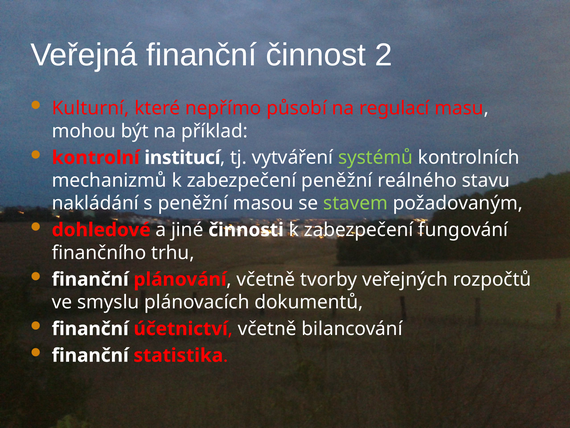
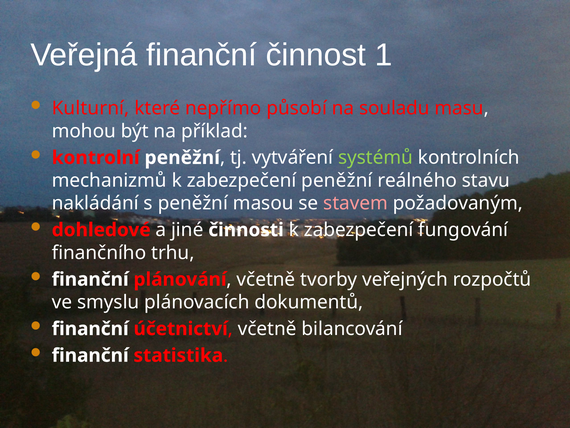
2: 2 -> 1
regulací: regulací -> souladu
kontrolní institucí: institucí -> peněžní
stavem colour: light green -> pink
